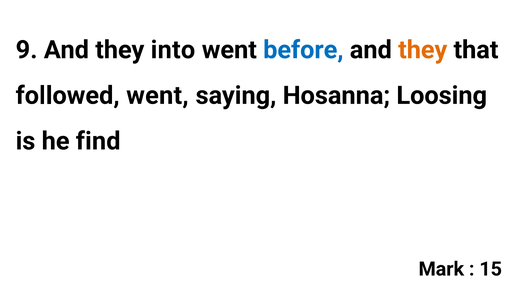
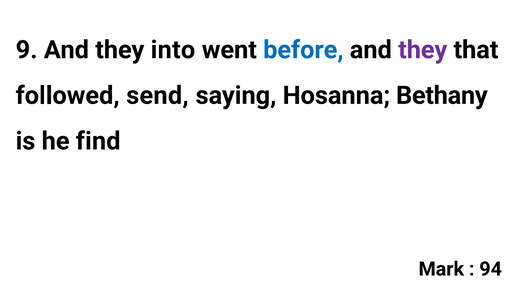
they at (423, 50) colour: orange -> purple
followed went: went -> send
Loosing: Loosing -> Bethany
15: 15 -> 94
